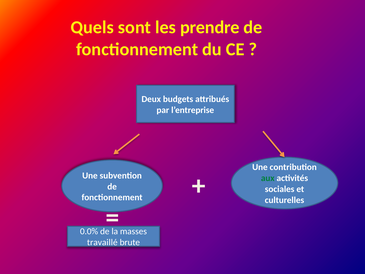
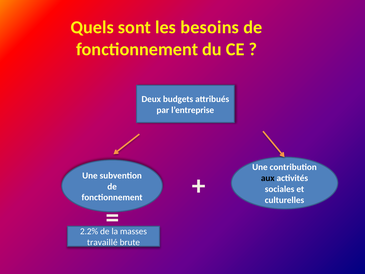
prendre: prendre -> besoins
aux colour: green -> black
0.0%: 0.0% -> 2.2%
